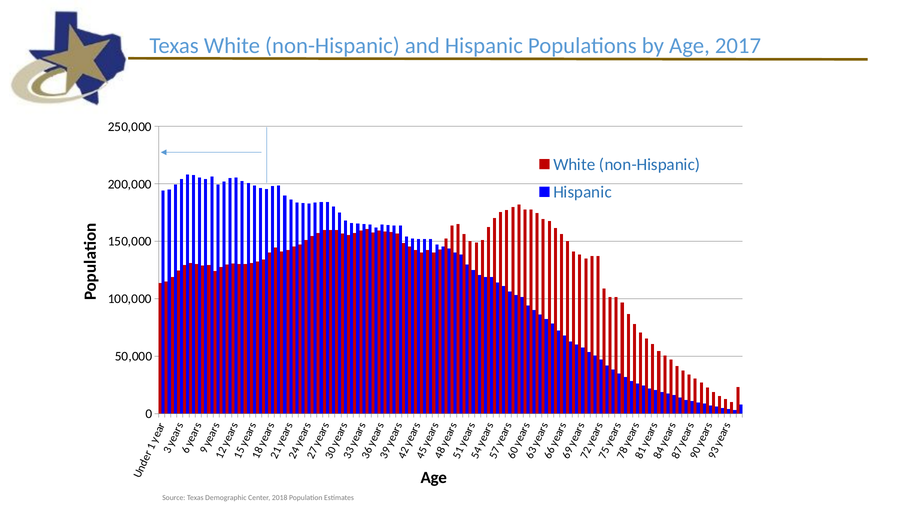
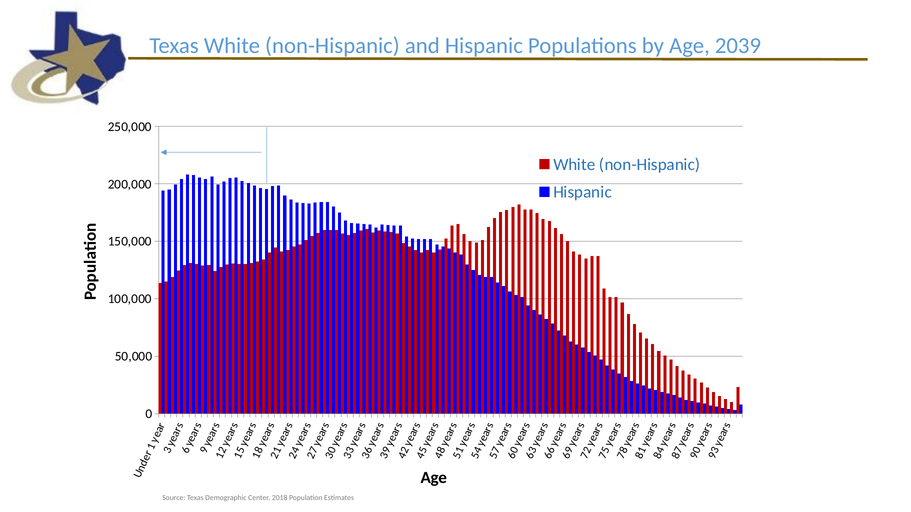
2017: 2017 -> 2039
